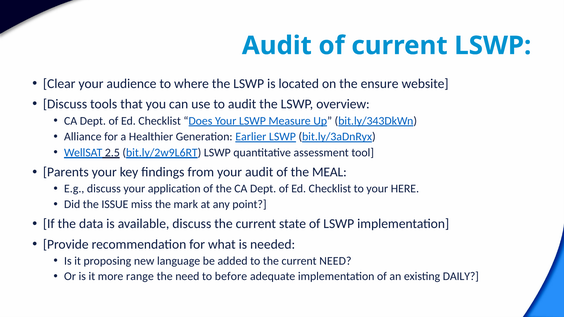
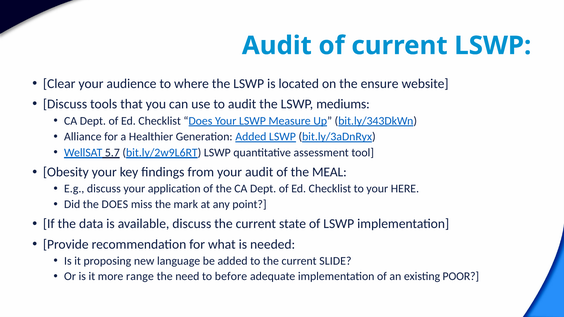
overview: overview -> mediums
Generation Earlier: Earlier -> Added
2.5: 2.5 -> 5.7
Parents: Parents -> Obesity
the ISSUE: ISSUE -> DOES
current NEED: NEED -> SLIDE
DAILY: DAILY -> POOR
